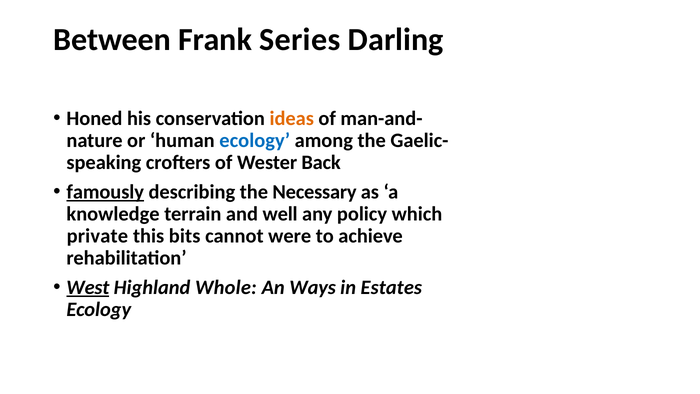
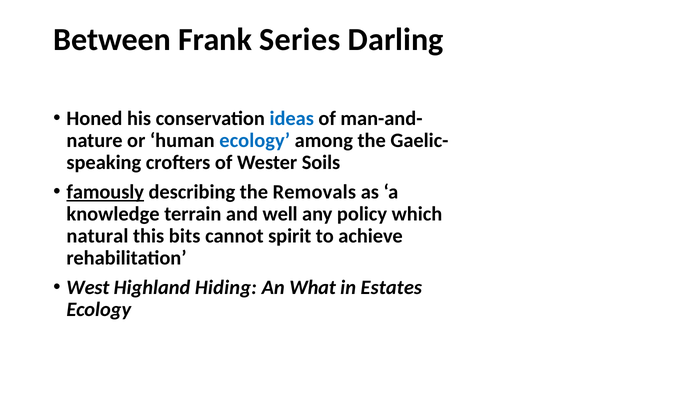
ideas colour: orange -> blue
Back: Back -> Soils
Necessary: Necessary -> Removals
private: private -> natural
were: were -> spirit
West underline: present -> none
Whole: Whole -> Hiding
Ways: Ways -> What
